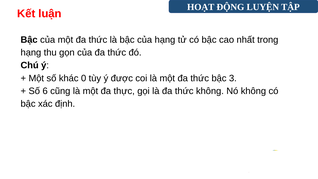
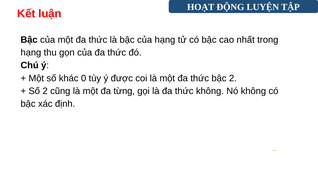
bậc 3: 3 -> 2
Số 6: 6 -> 2
thực: thực -> từng
